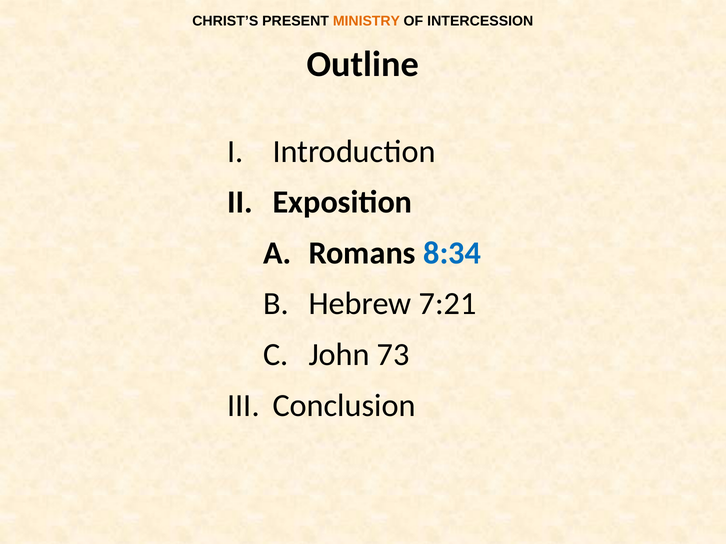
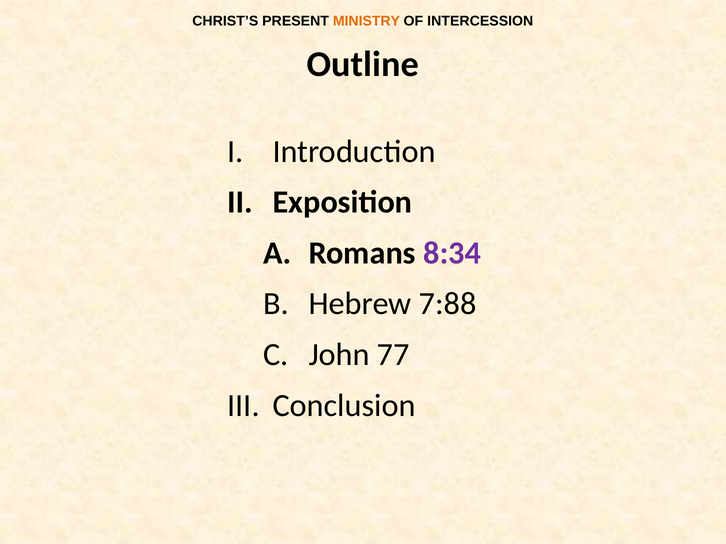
8:34 colour: blue -> purple
7:21: 7:21 -> 7:88
73: 73 -> 77
